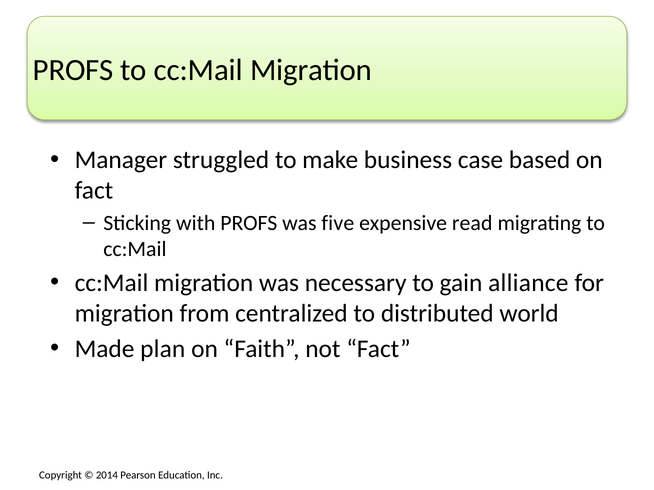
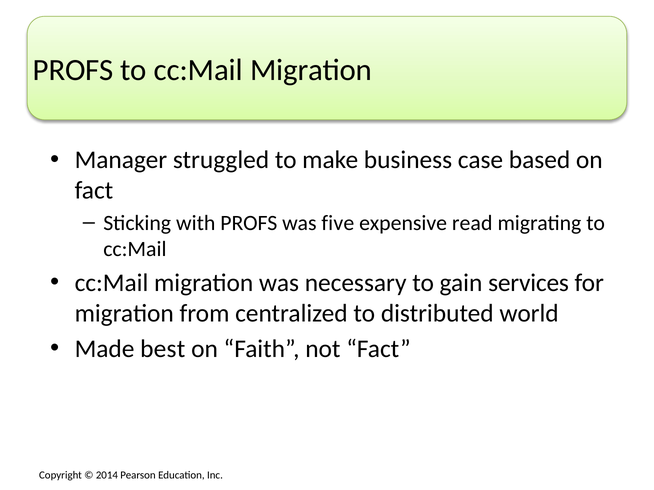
alliance: alliance -> services
plan: plan -> best
